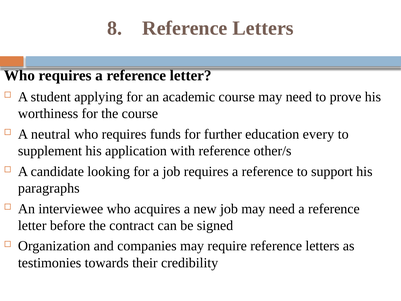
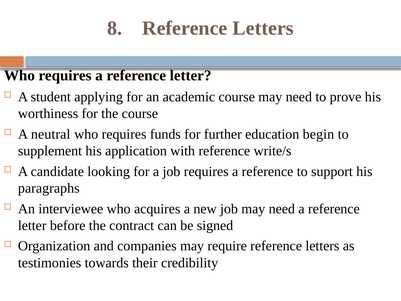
every: every -> begin
other/s: other/s -> write/s
